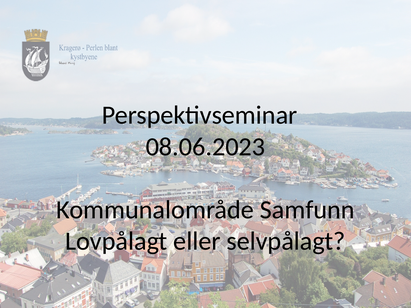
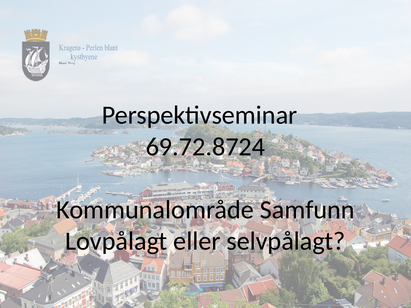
08.06.2023: 08.06.2023 -> 69.72.8724
